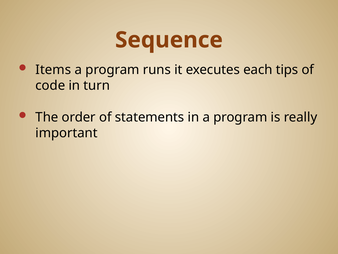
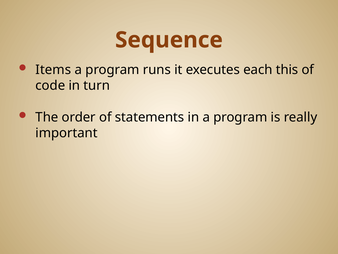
tips: tips -> this
